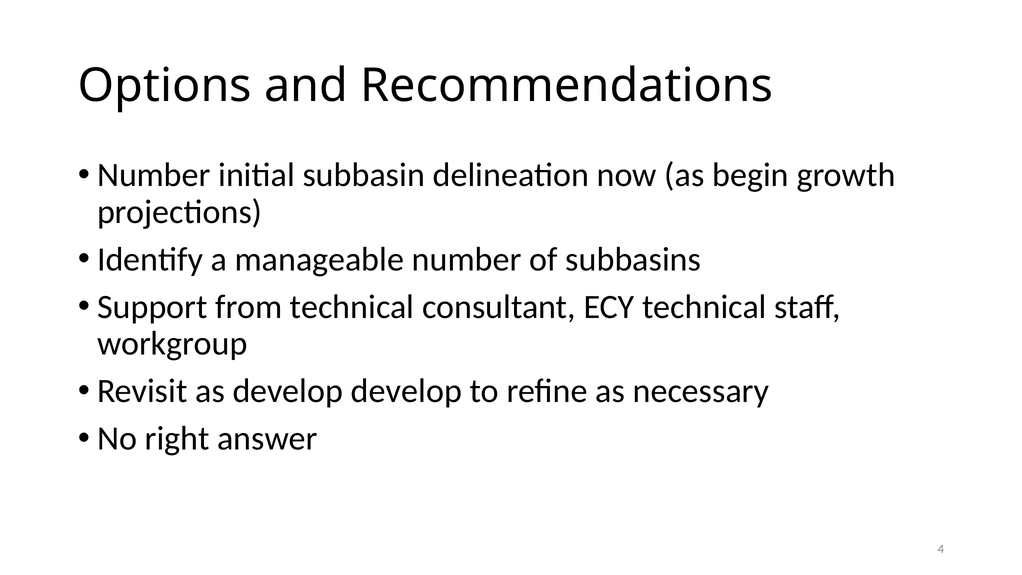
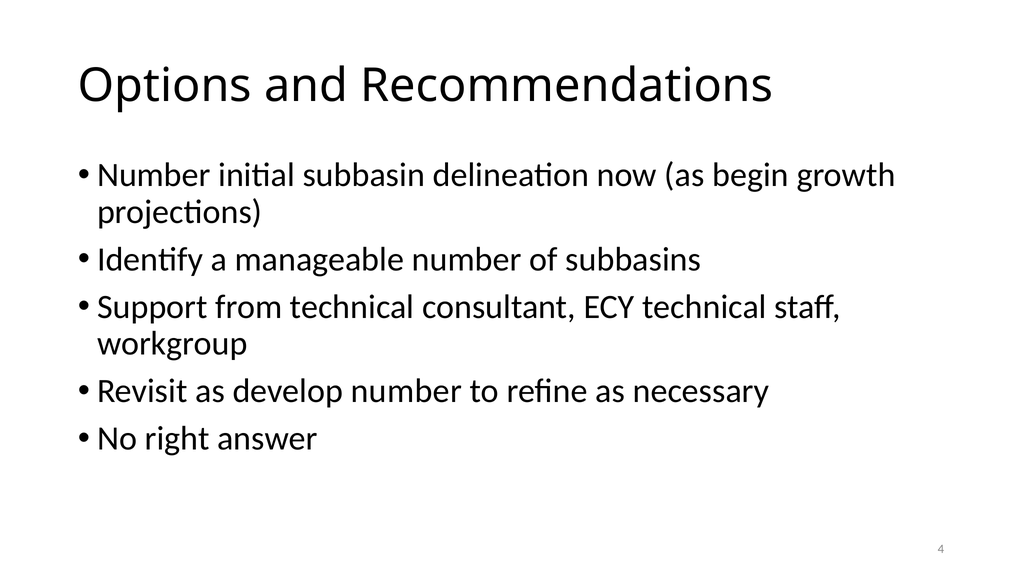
develop develop: develop -> number
